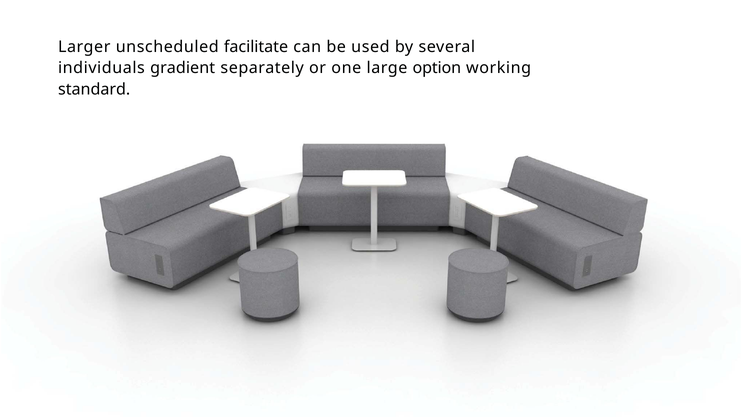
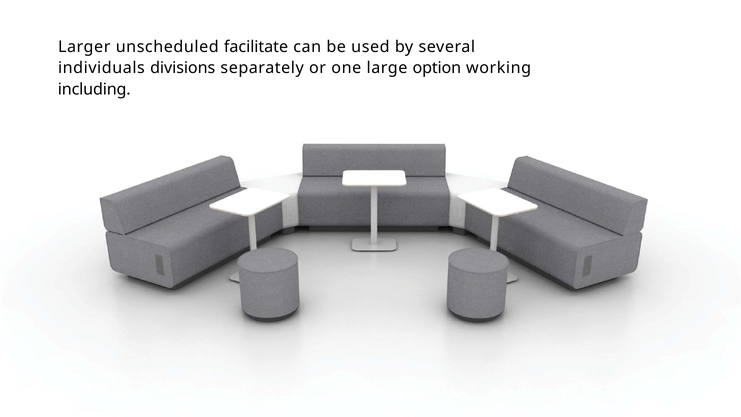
gradient: gradient -> divisions
standard: standard -> including
